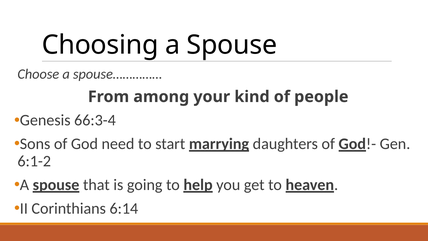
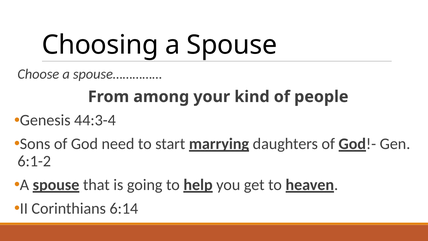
66:3-4: 66:3-4 -> 44:3-4
